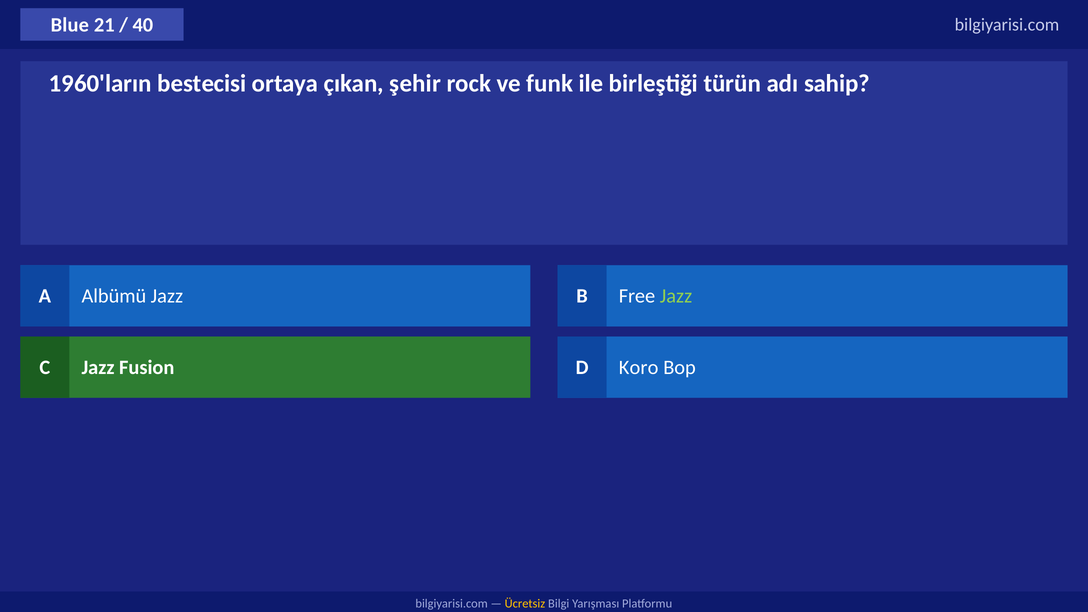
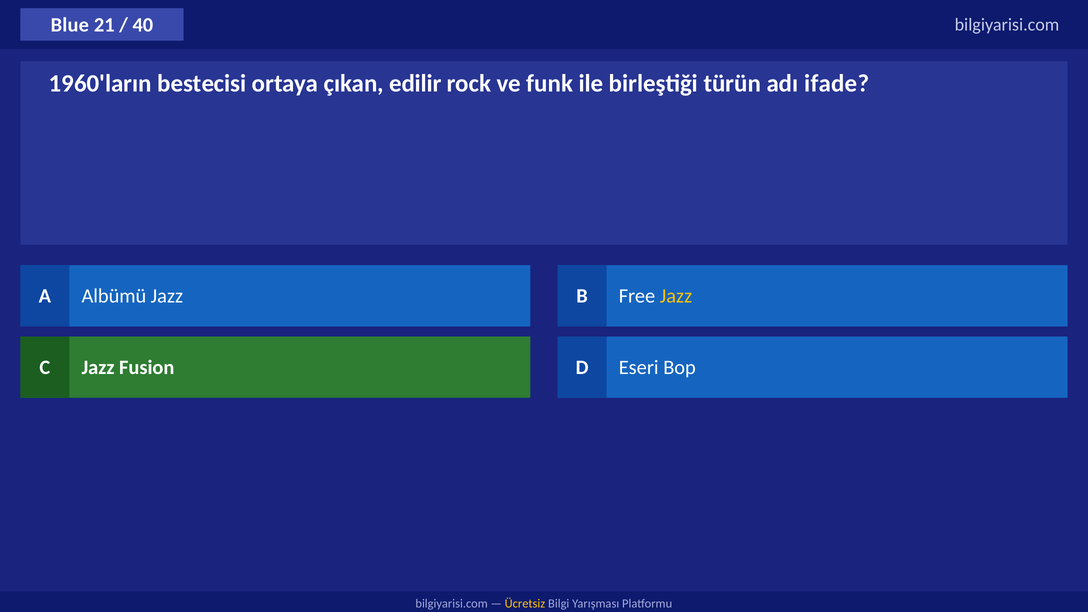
şehir: şehir -> edilir
sahip: sahip -> ifade
Jazz at (676, 296) colour: light green -> yellow
Koro: Koro -> Eseri
